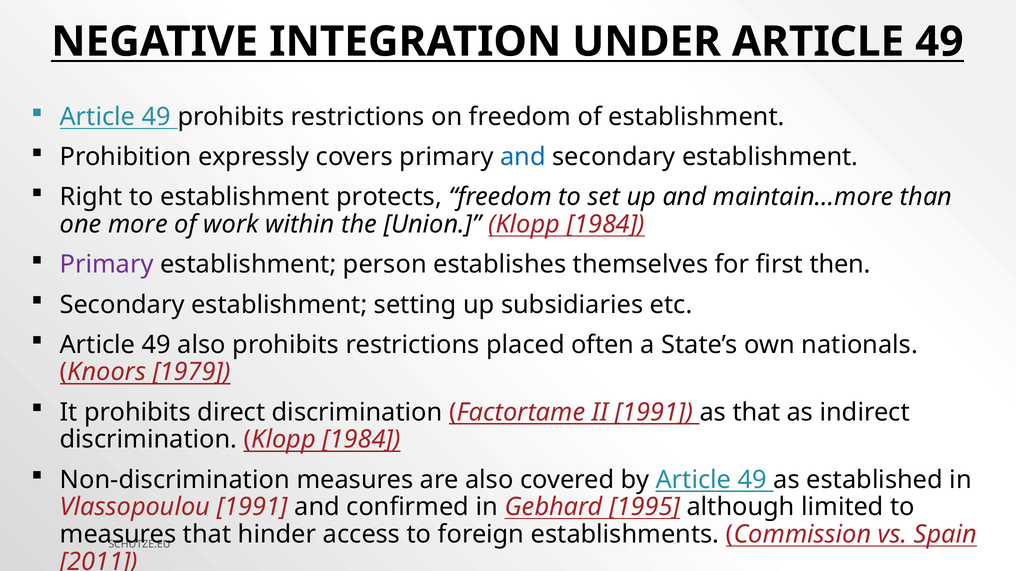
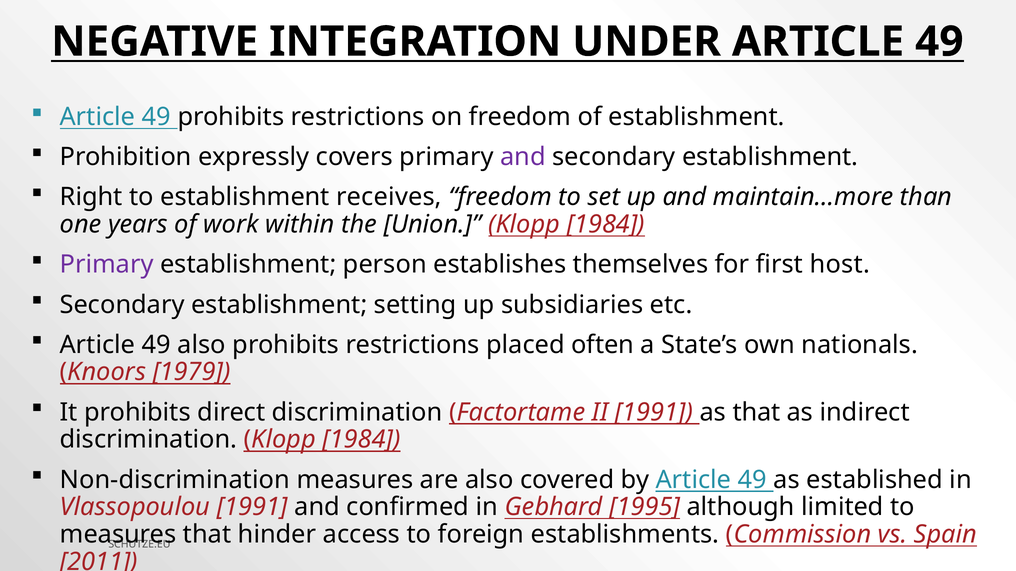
and at (523, 157) colour: blue -> purple
protects: protects -> receives
more: more -> years
then: then -> host
